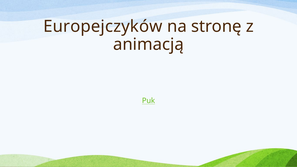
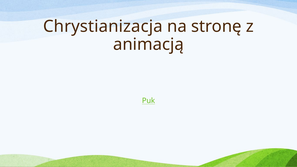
Europejczyków: Europejczyków -> Chrystianizacja
